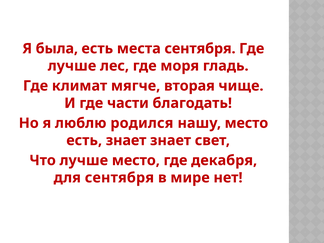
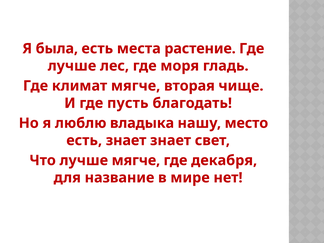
места сентября: сентября -> растение
части: части -> пусть
родился: родился -> владыка
лучше место: место -> мягче
для сентября: сентября -> название
